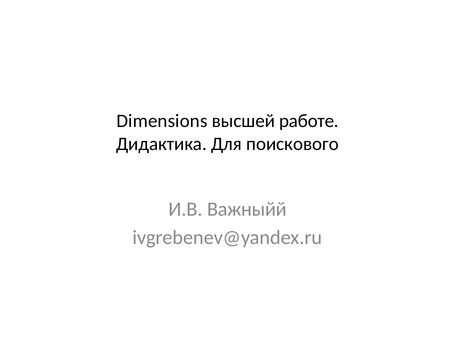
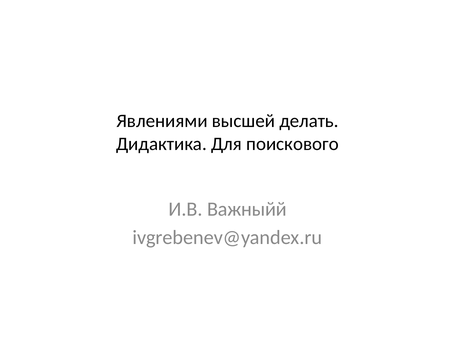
Dimensions: Dimensions -> Явлениями
работе: работе -> делать
